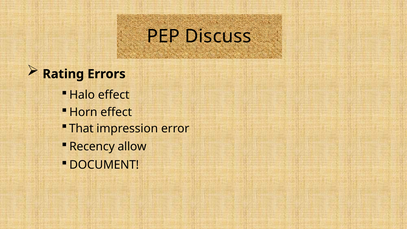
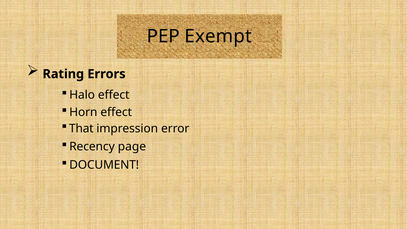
Discuss: Discuss -> Exempt
allow: allow -> page
